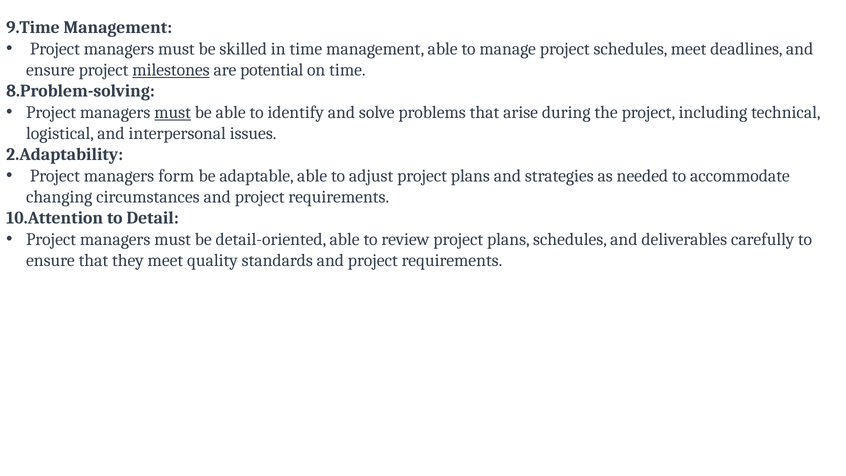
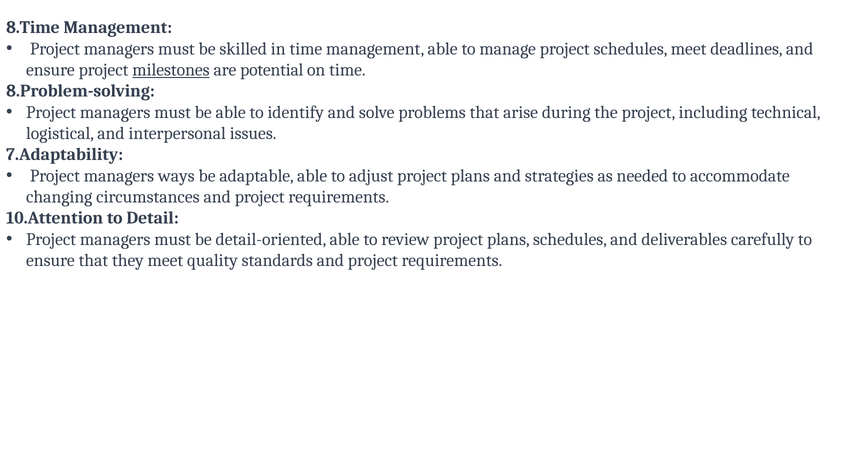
9.Time: 9.Time -> 8.Time
must at (173, 112) underline: present -> none
2.Adaptability: 2.Adaptability -> 7.Adaptability
form: form -> ways
